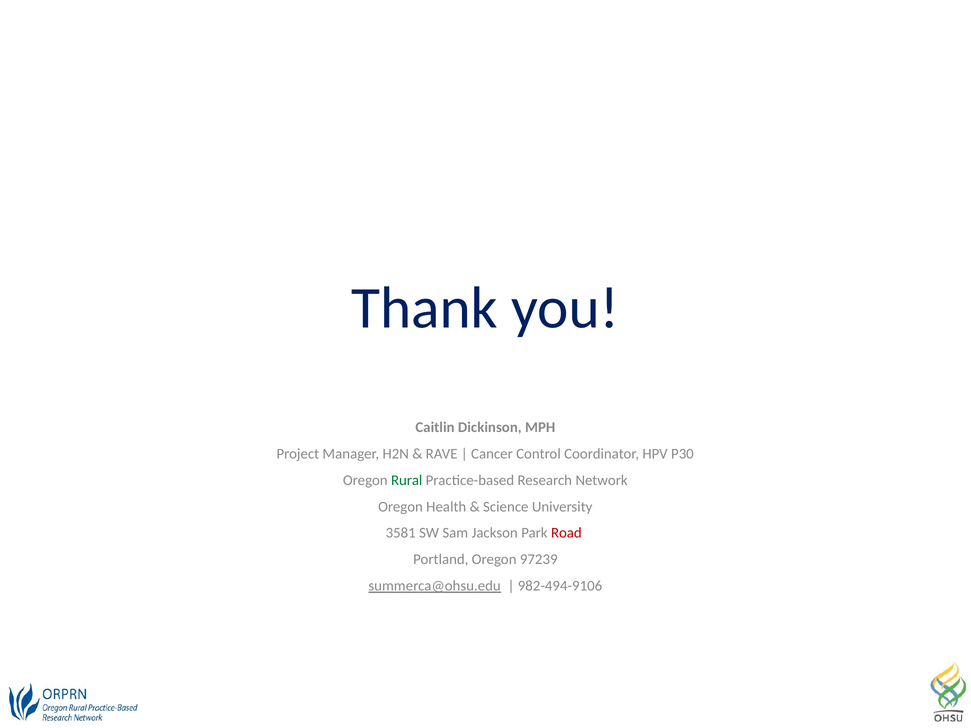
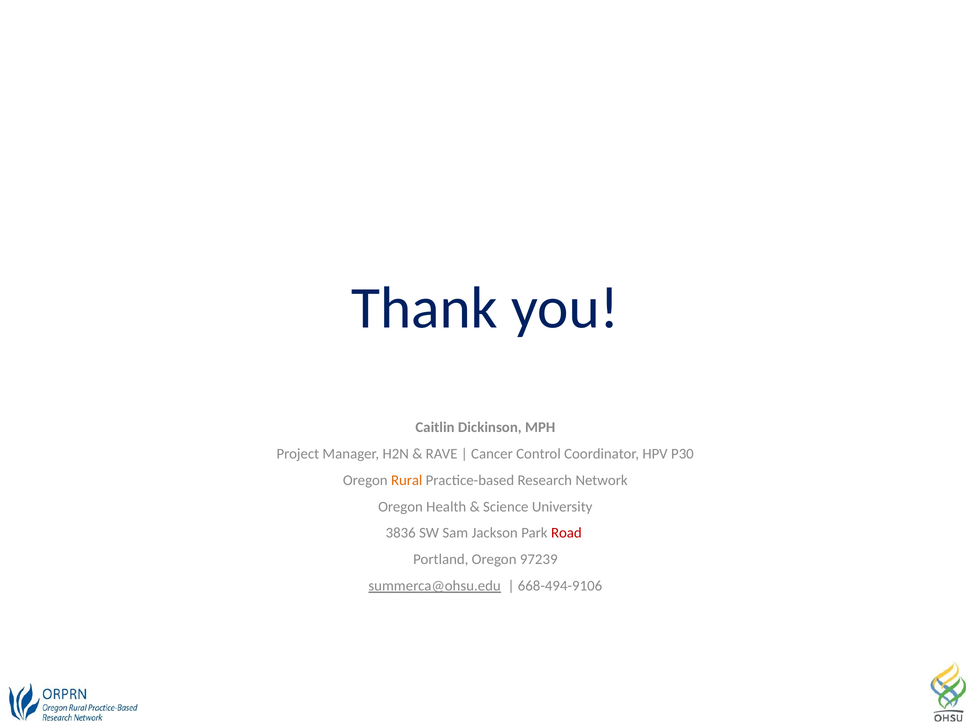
Rural colour: green -> orange
3581: 3581 -> 3836
982-494-9106: 982-494-9106 -> 668-494-9106
